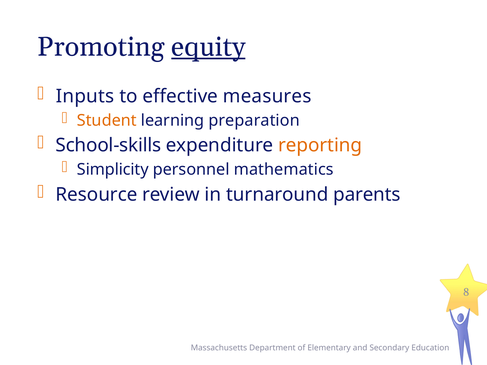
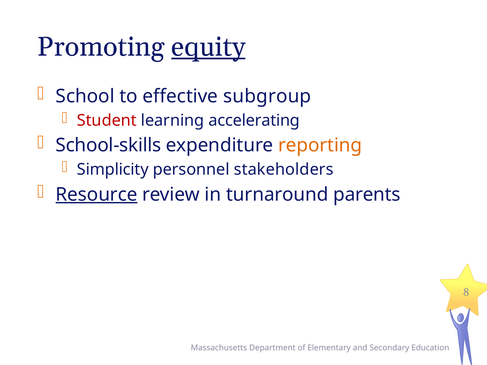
Inputs: Inputs -> School
measures: measures -> subgroup
Student colour: orange -> red
preparation: preparation -> accelerating
mathematics: mathematics -> stakeholders
Resource underline: none -> present
